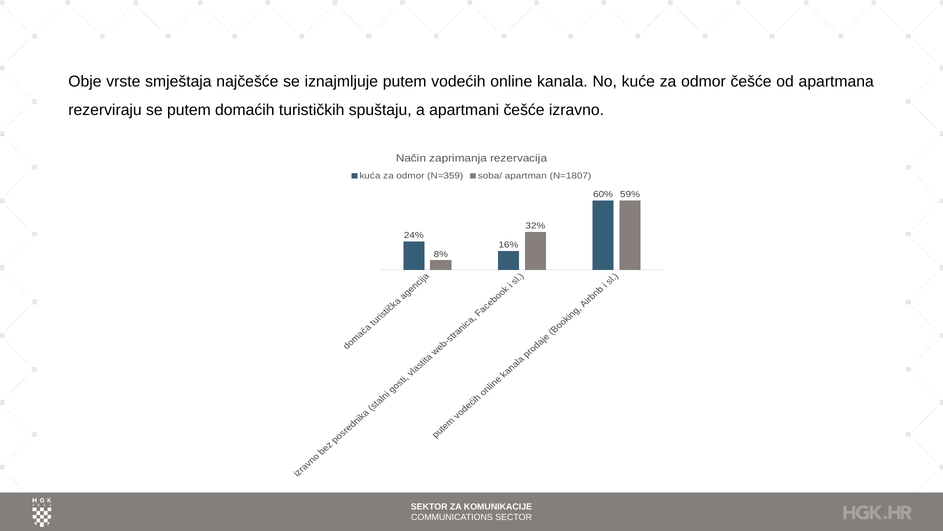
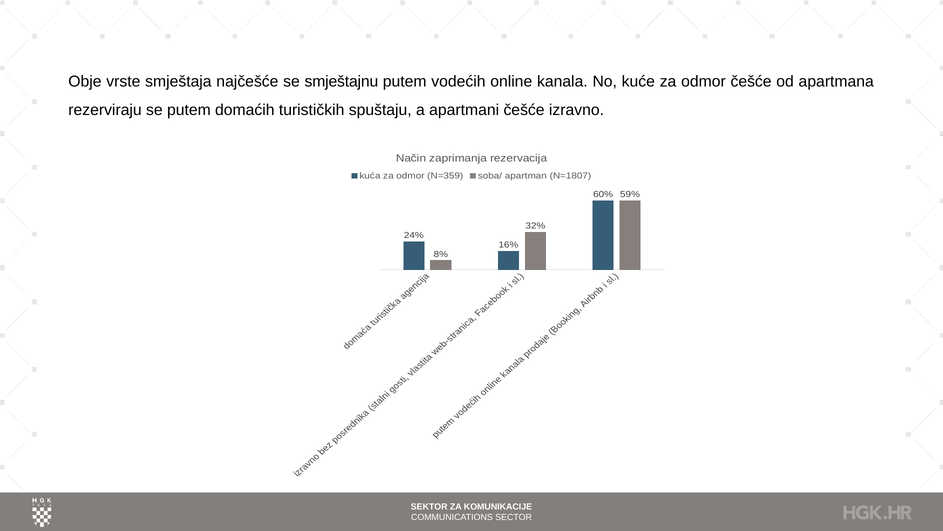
iznajmljuje: iznajmljuje -> smještajnu
